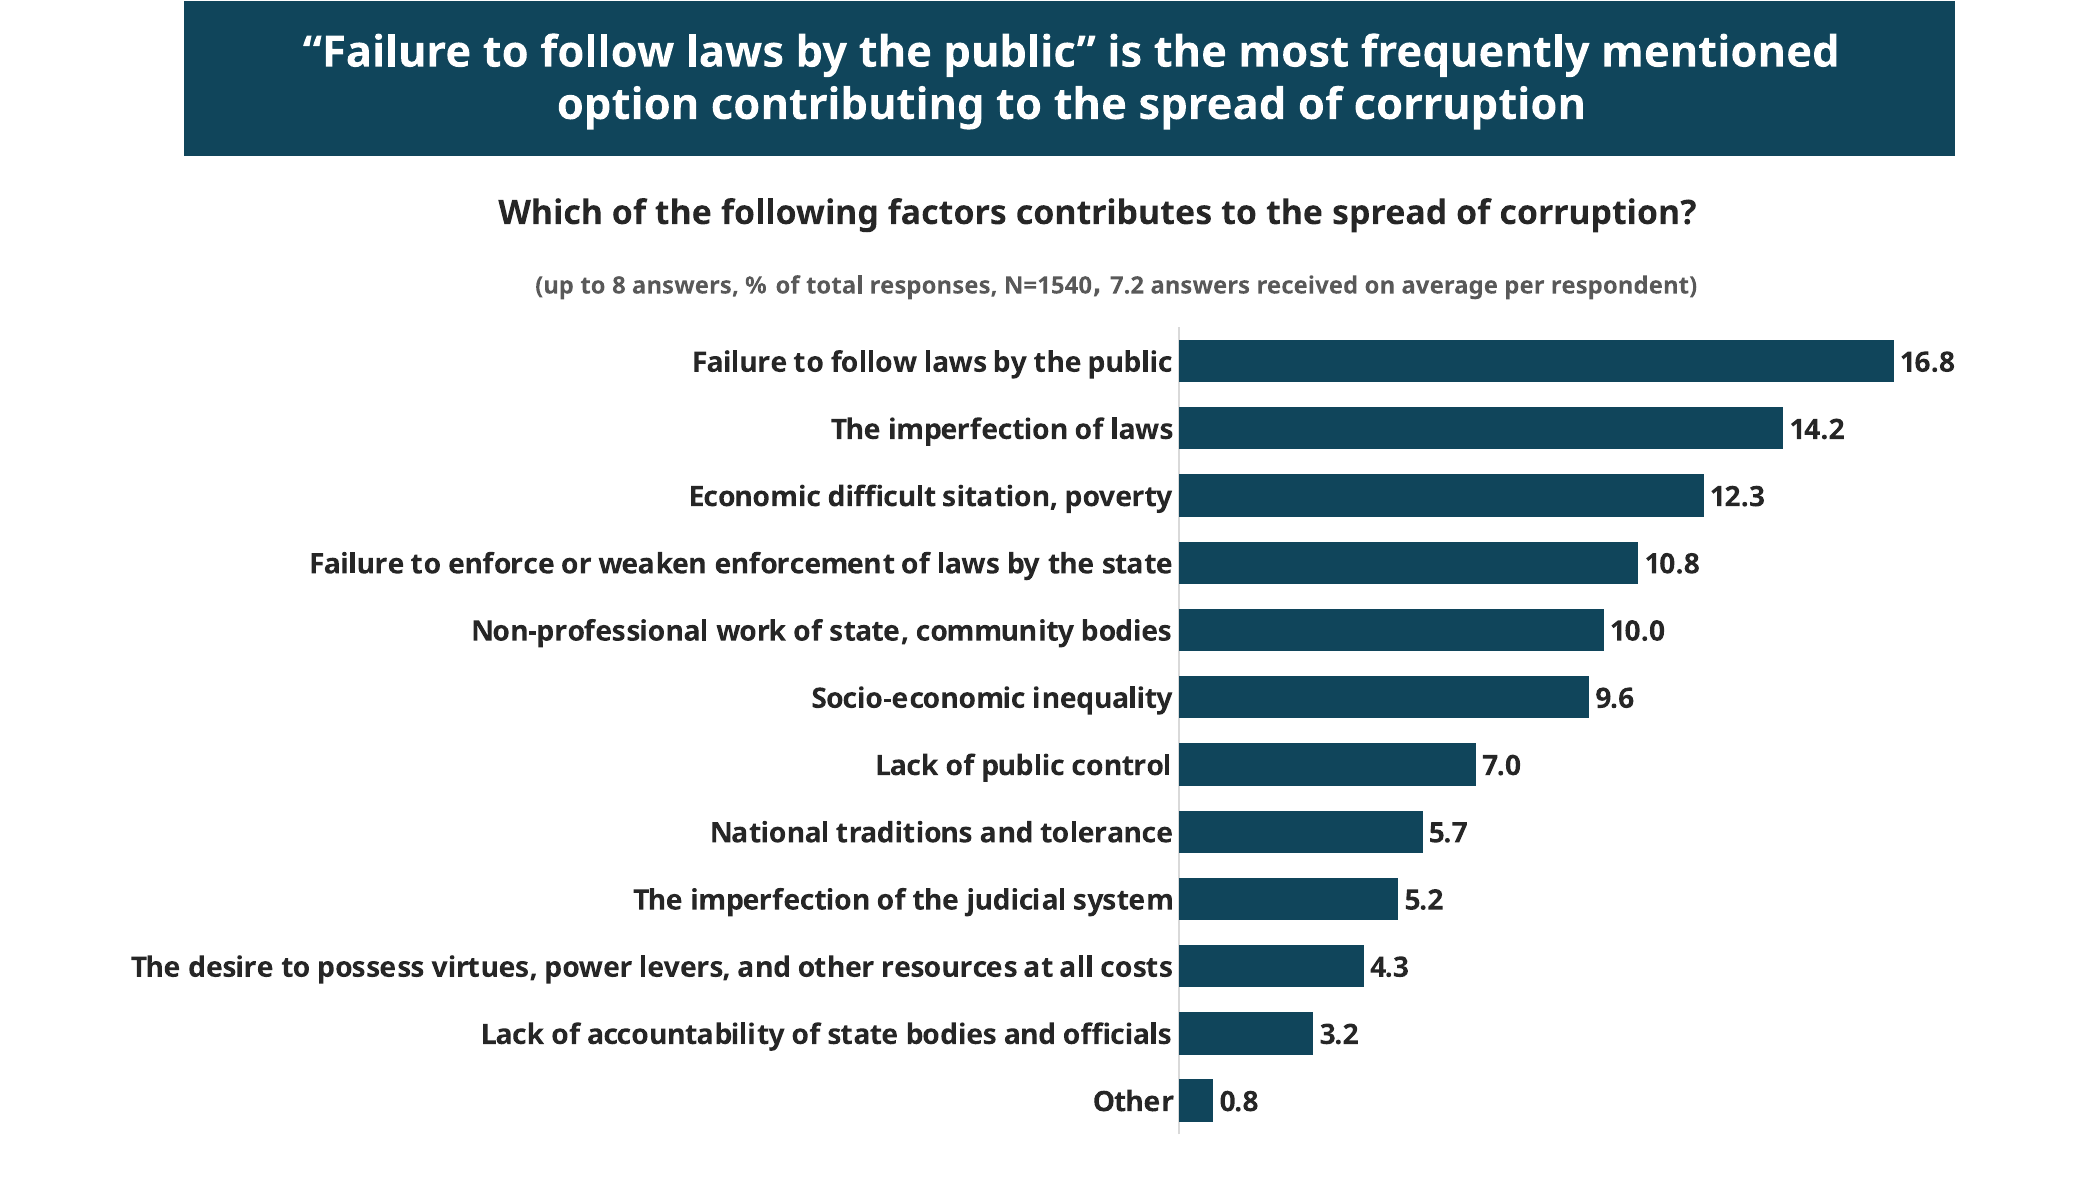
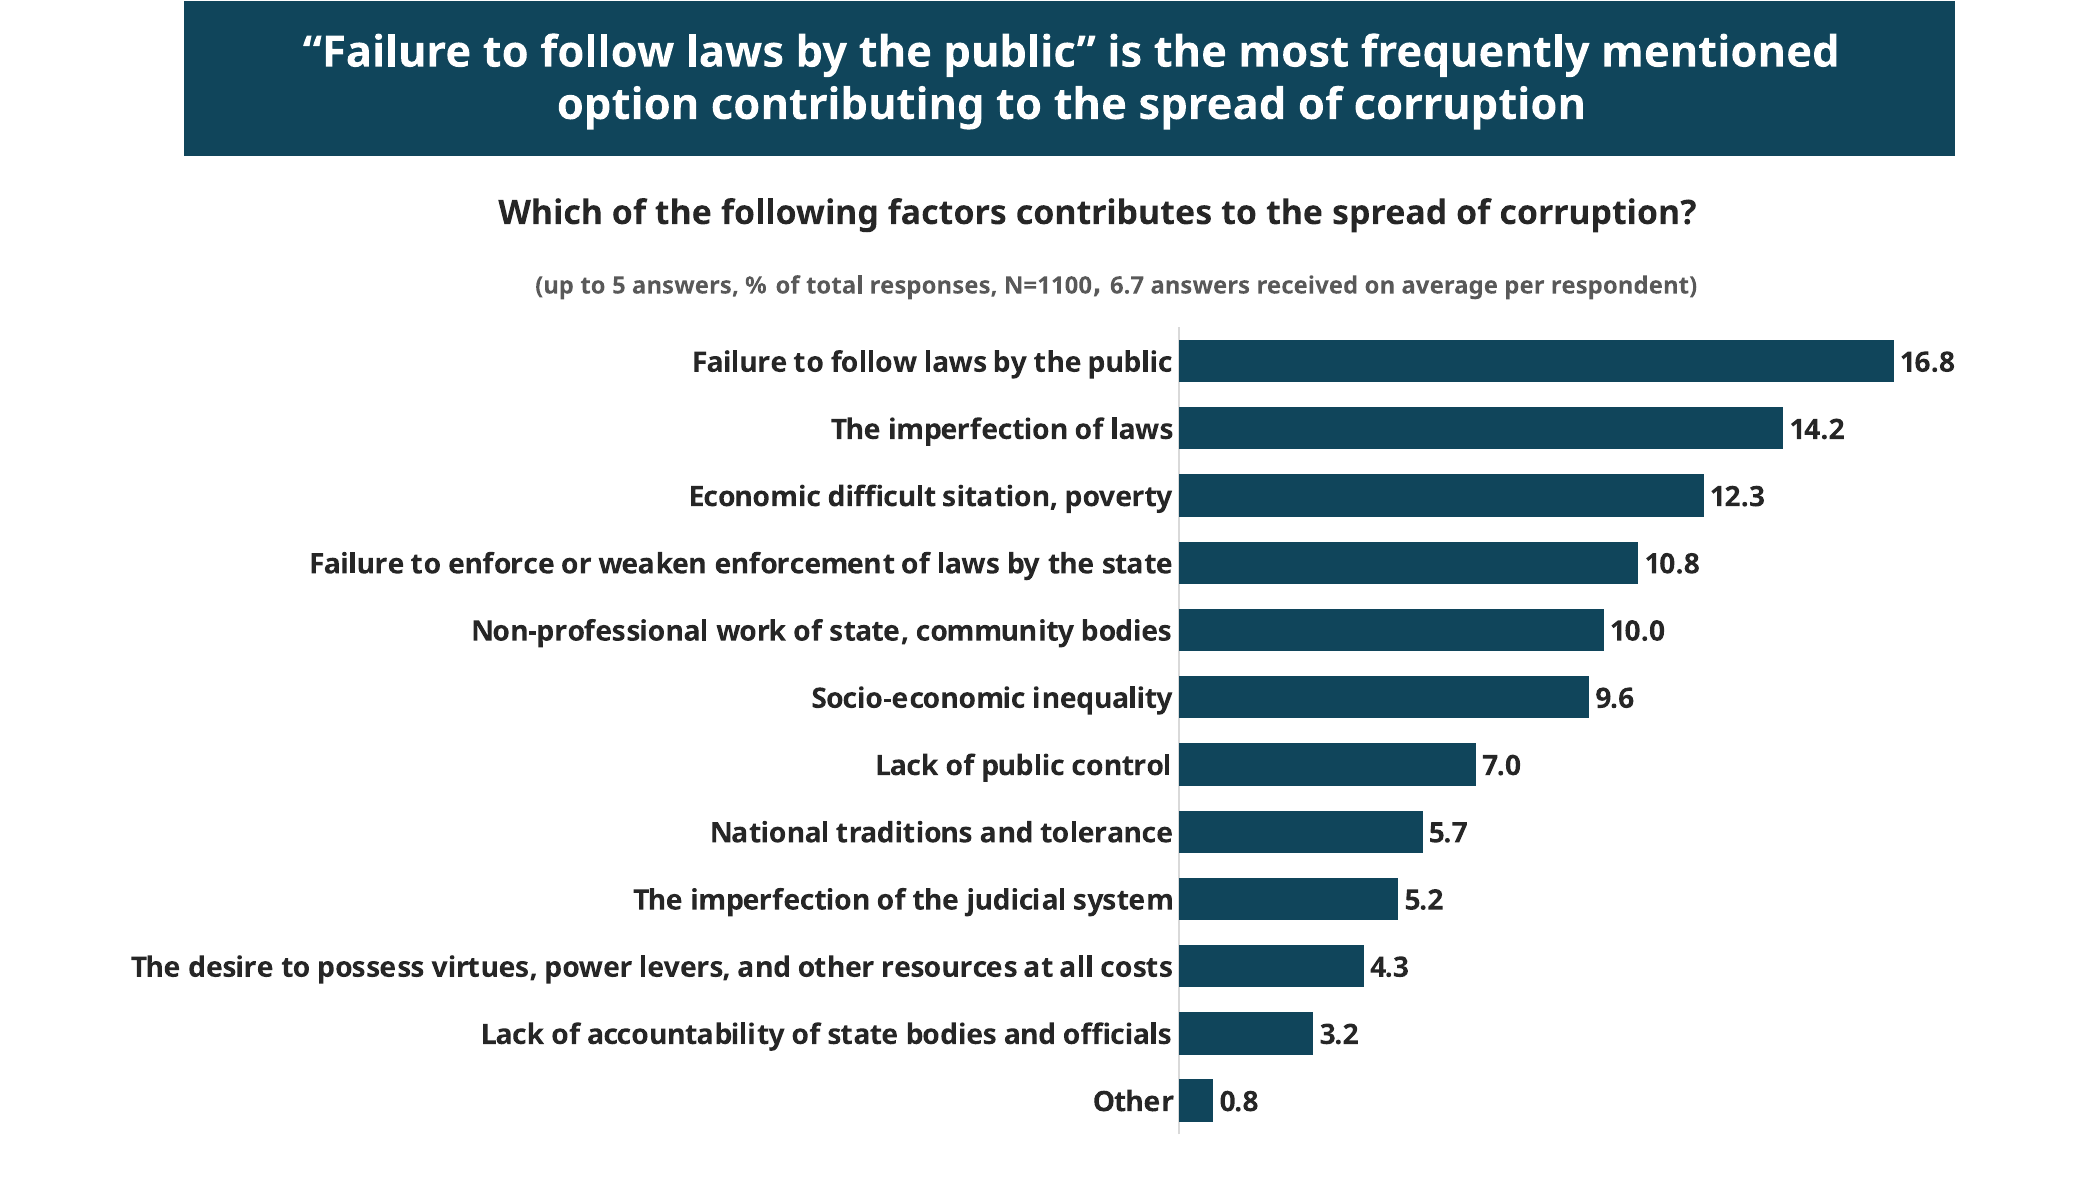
8: 8 -> 5
N=1540: N=1540 -> N=1100
7.2: 7.2 -> 6.7
